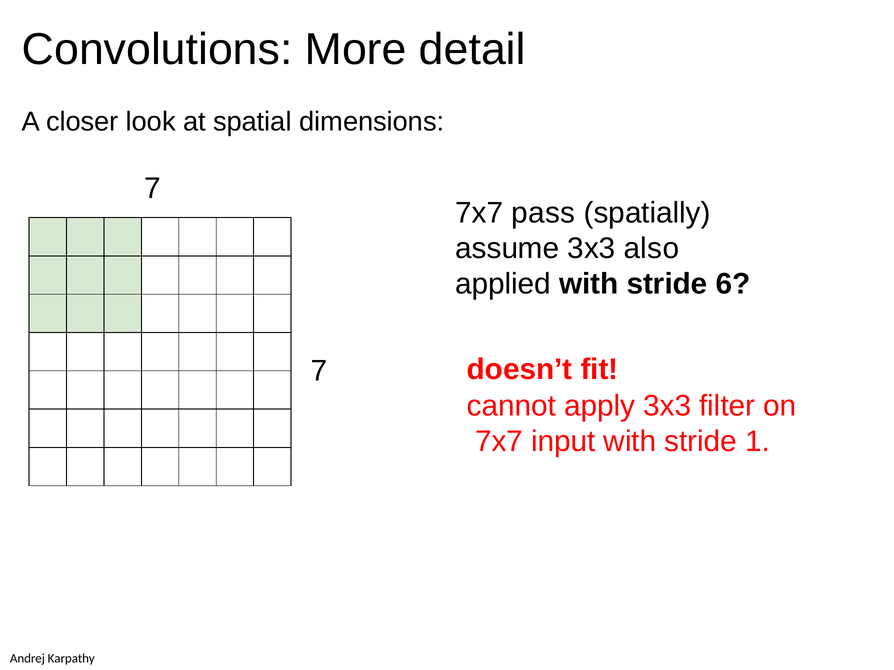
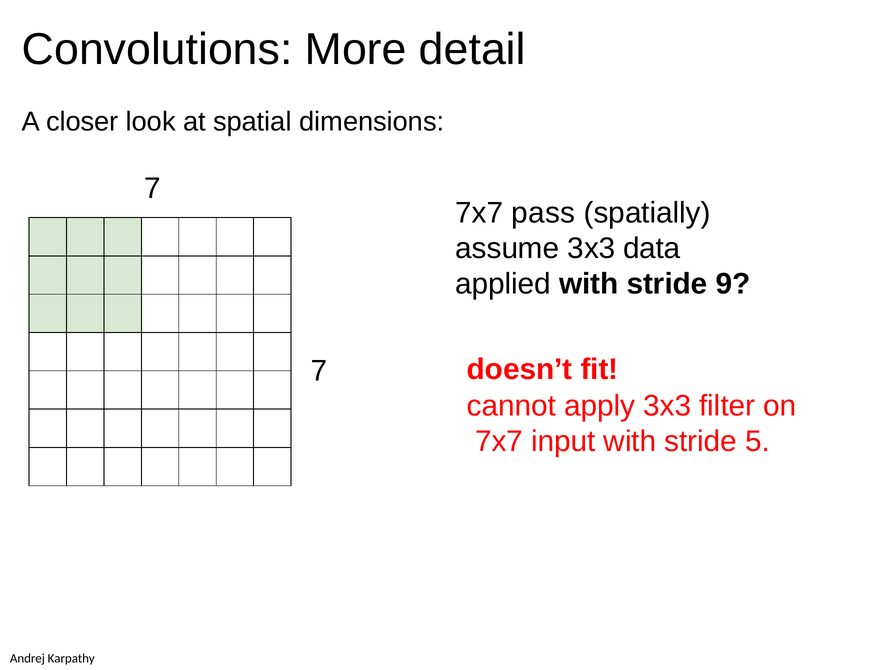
also: also -> data
6: 6 -> 9
1: 1 -> 5
